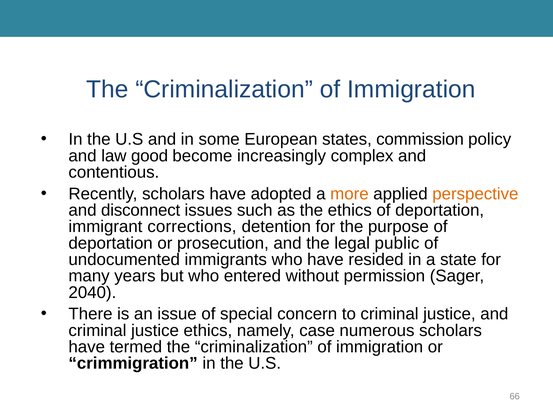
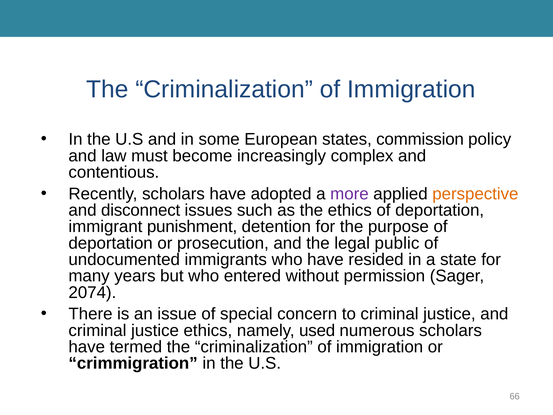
good: good -> must
more colour: orange -> purple
corrections: corrections -> punishment
2040: 2040 -> 2074
case: case -> used
